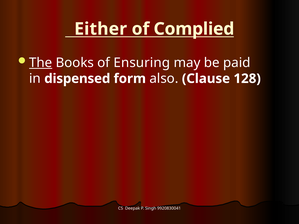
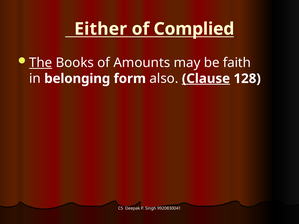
Ensuring: Ensuring -> Amounts
paid: paid -> faith
dispensed: dispensed -> belonging
Clause underline: none -> present
